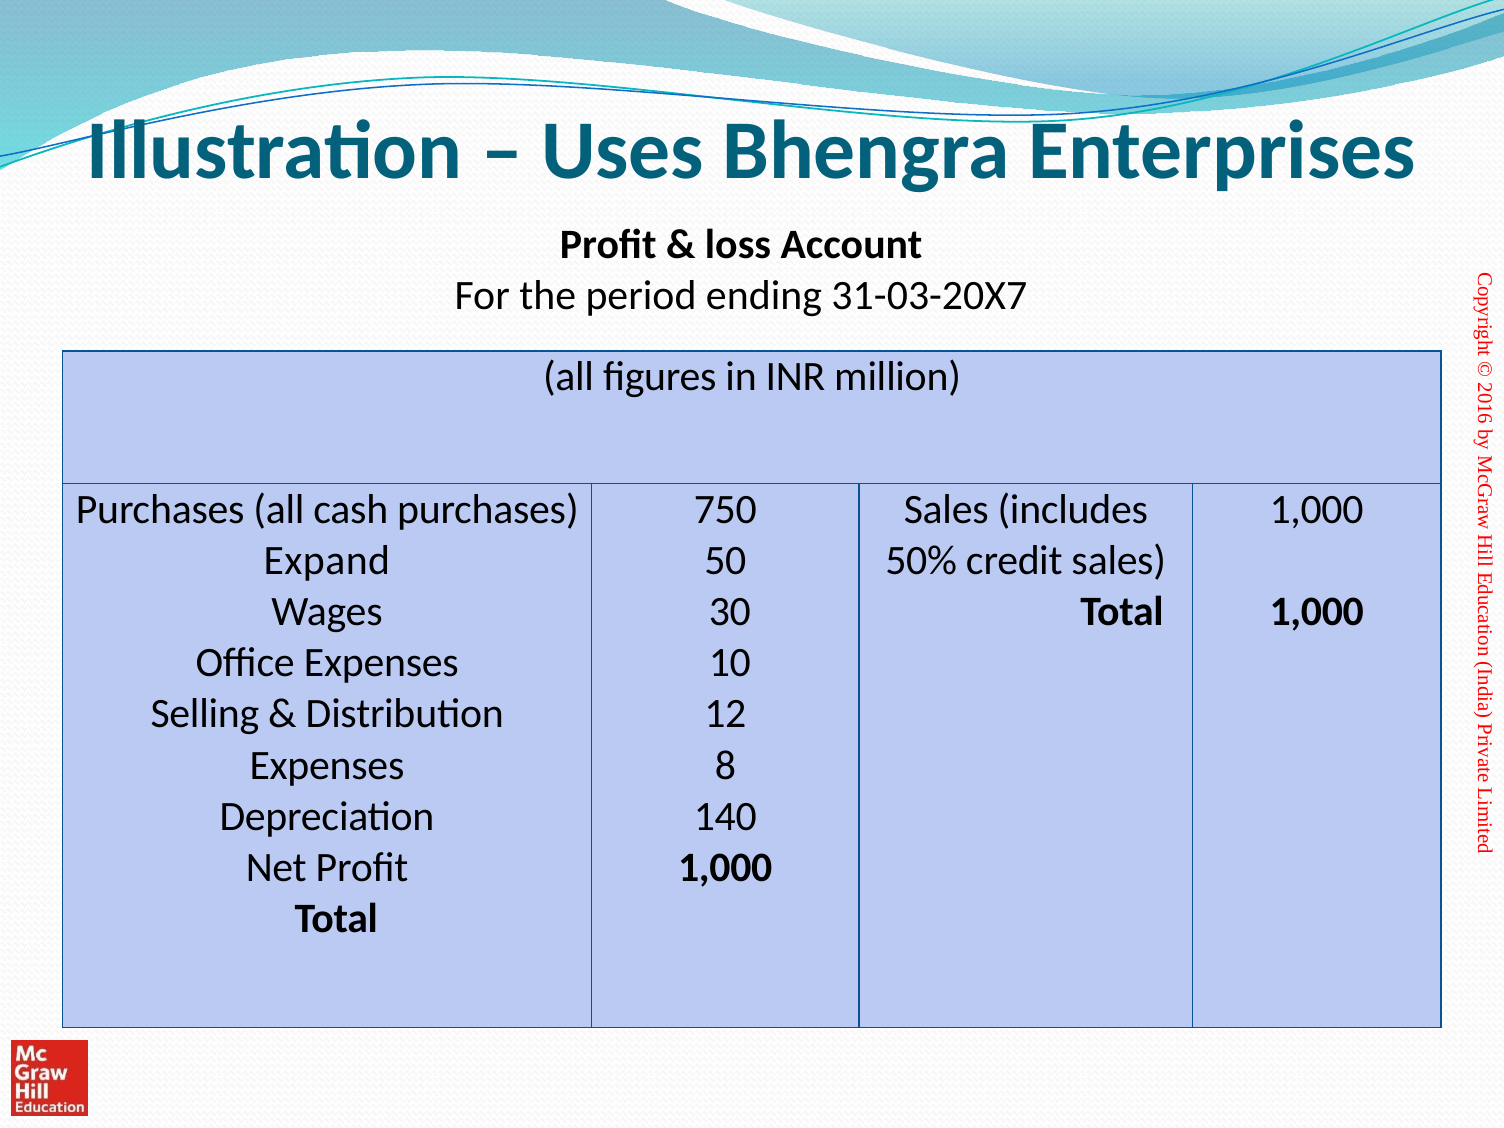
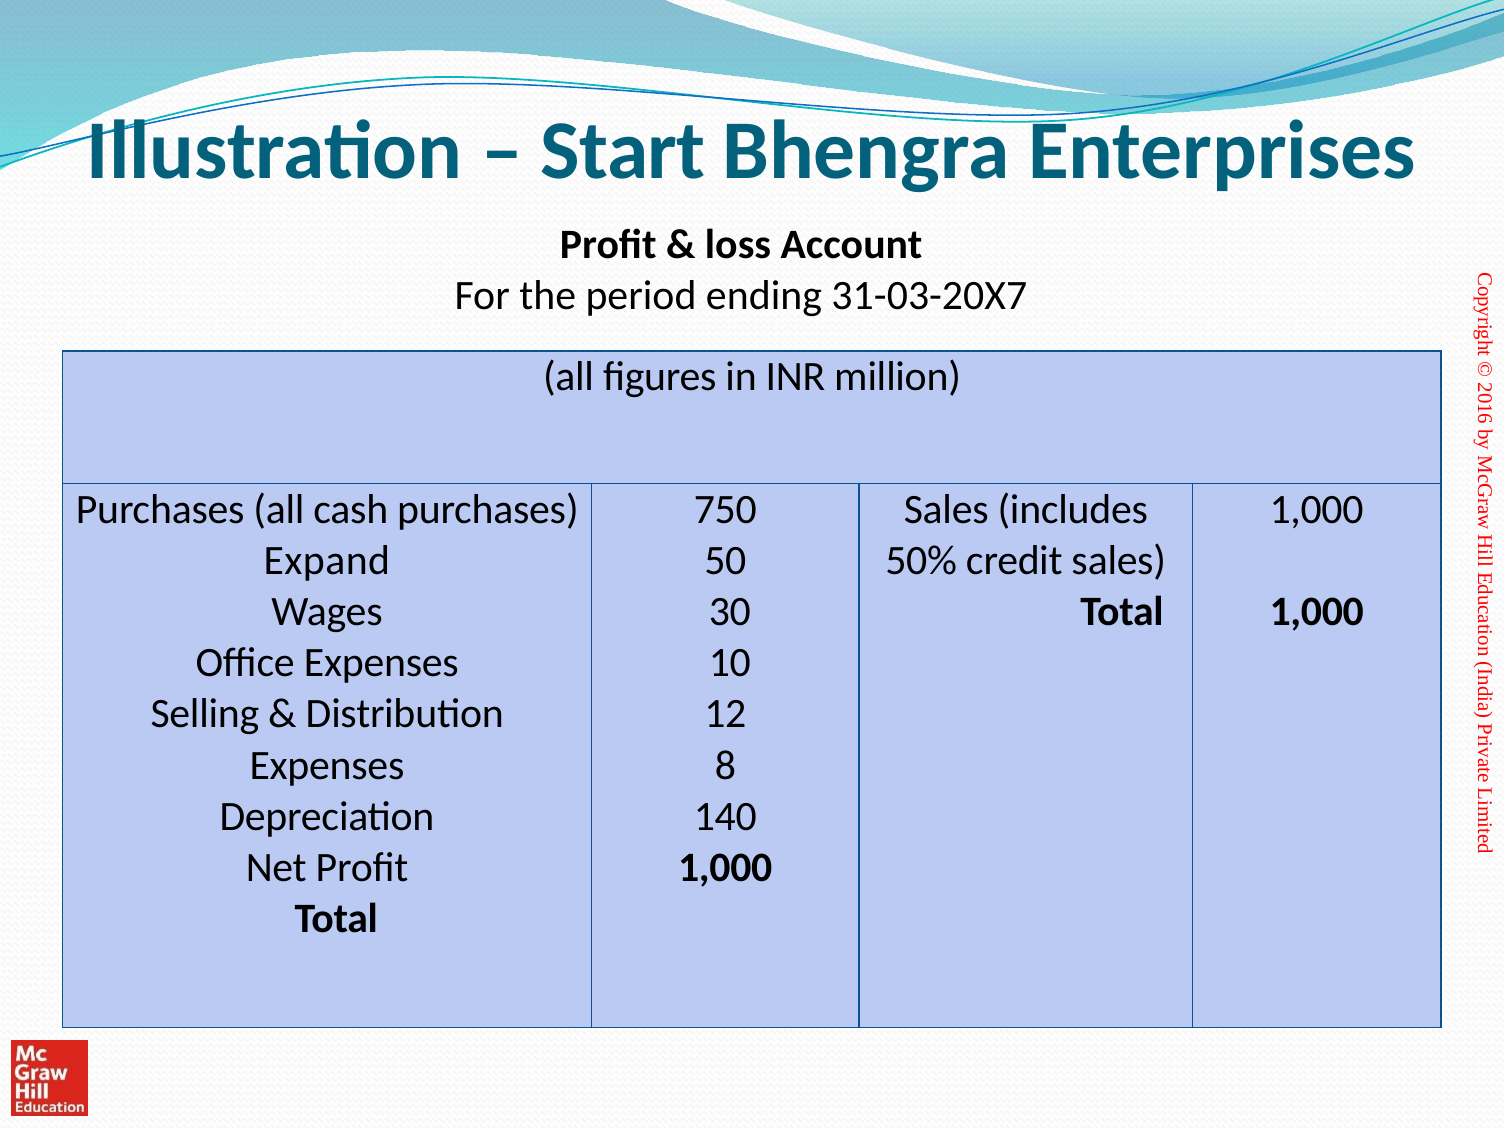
Uses: Uses -> Start
